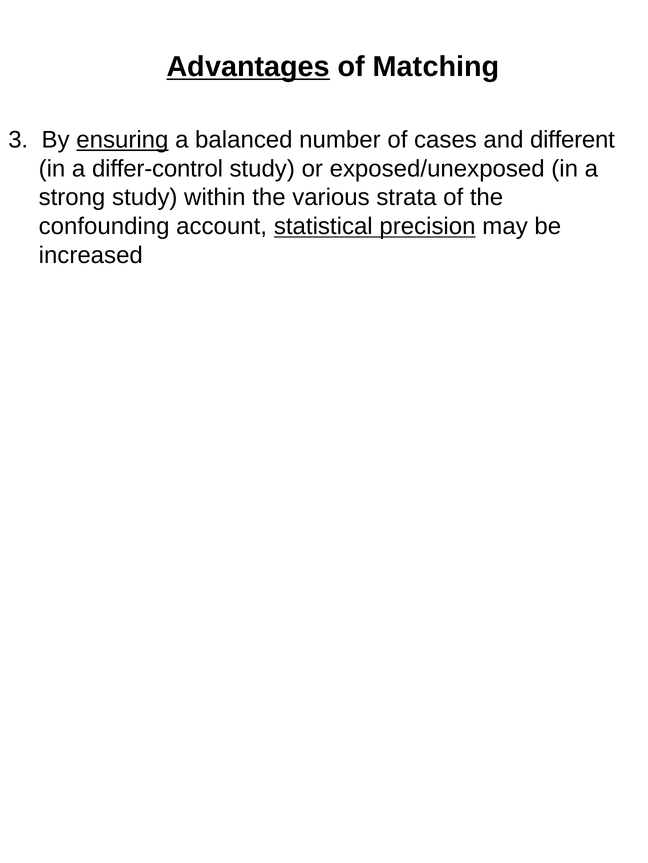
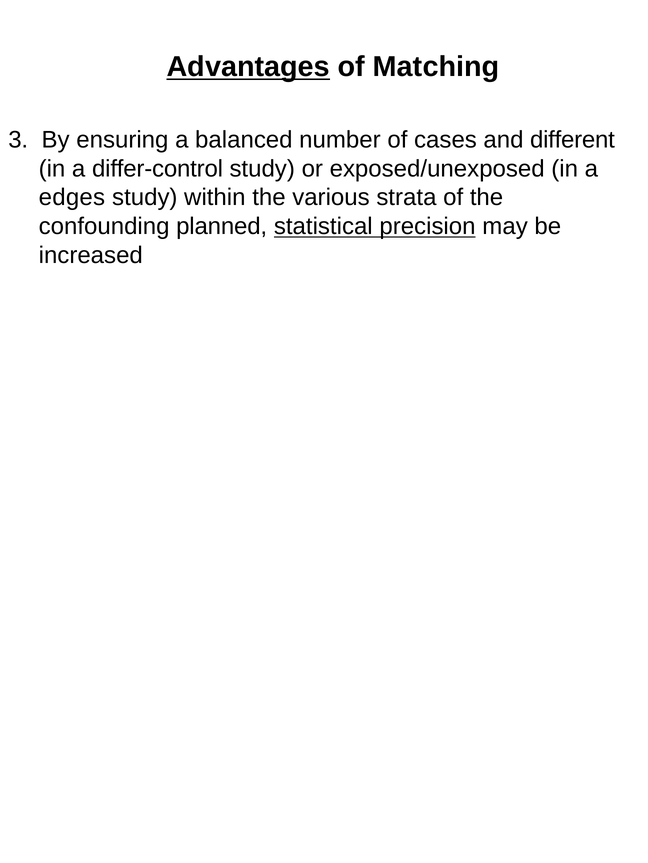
ensuring underline: present -> none
strong: strong -> edges
account: account -> planned
